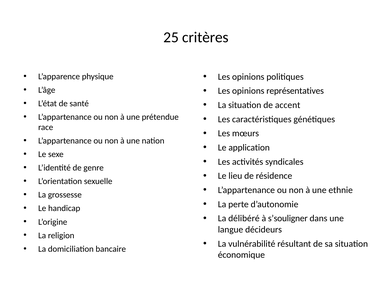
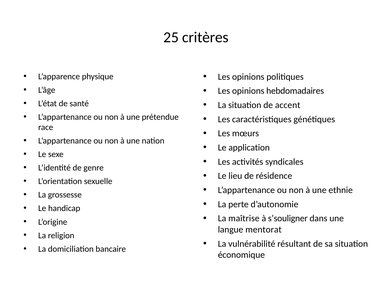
représentatives: représentatives -> hebdomadaires
délibéré: délibéré -> maîtrise
décideurs: décideurs -> mentorat
